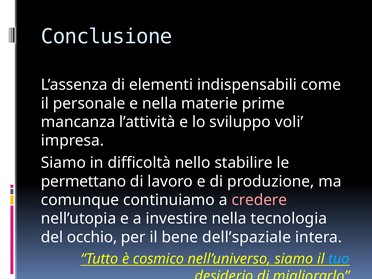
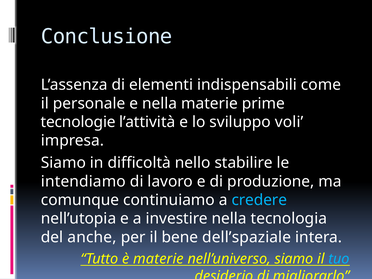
mancanza: mancanza -> tecnologie
permettano: permettano -> intendiamo
credere colour: pink -> light blue
occhio: occhio -> anche
è cosmico: cosmico -> materie
